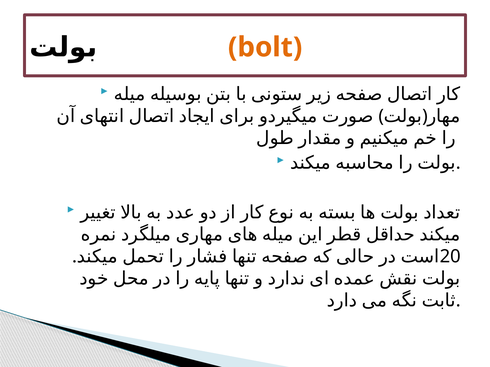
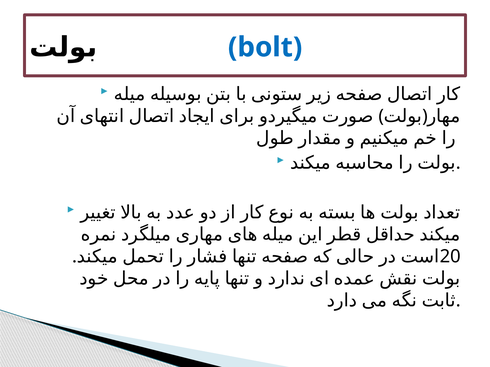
bolt colour: orange -> blue
